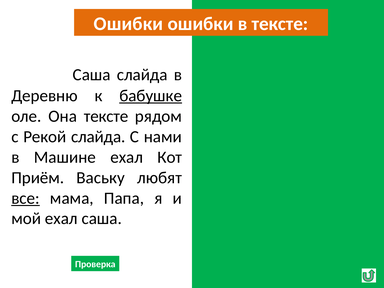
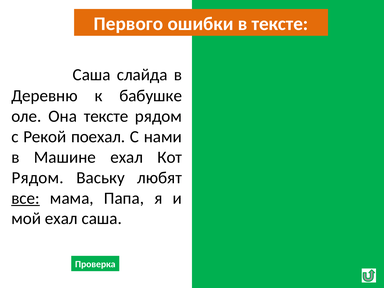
Ошибки at (128, 24): Ошибки -> Первого
бабушке at (151, 96) underline: present -> none
Рекой слайда: слайда -> поехал
Приём at (38, 178): Приём -> Рядом
